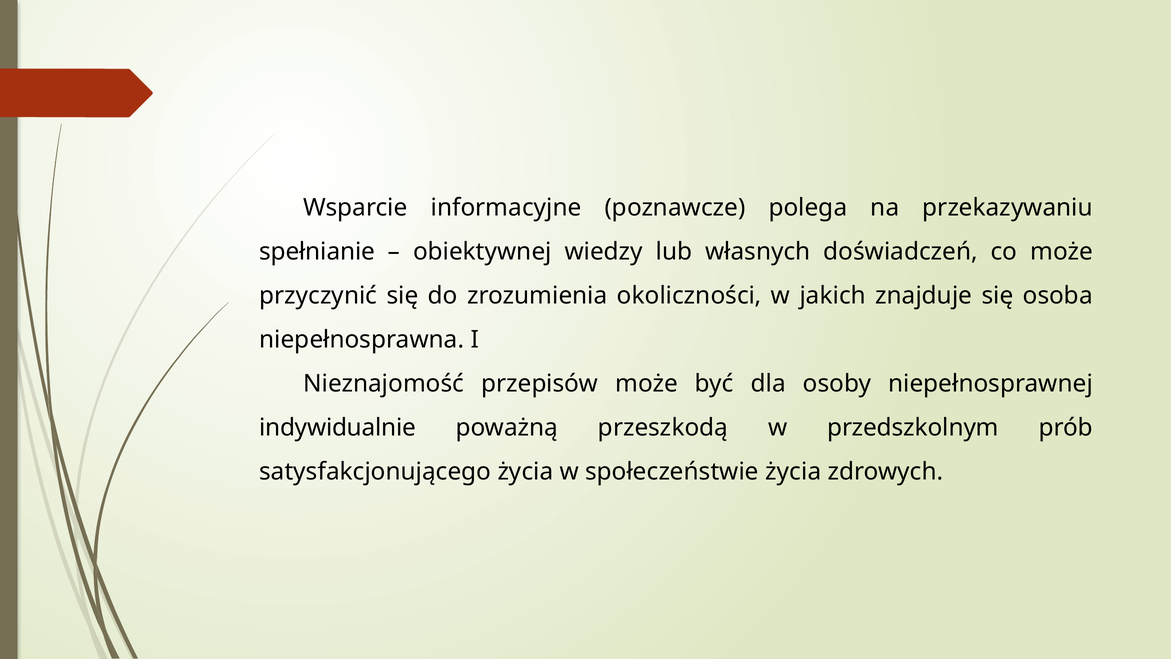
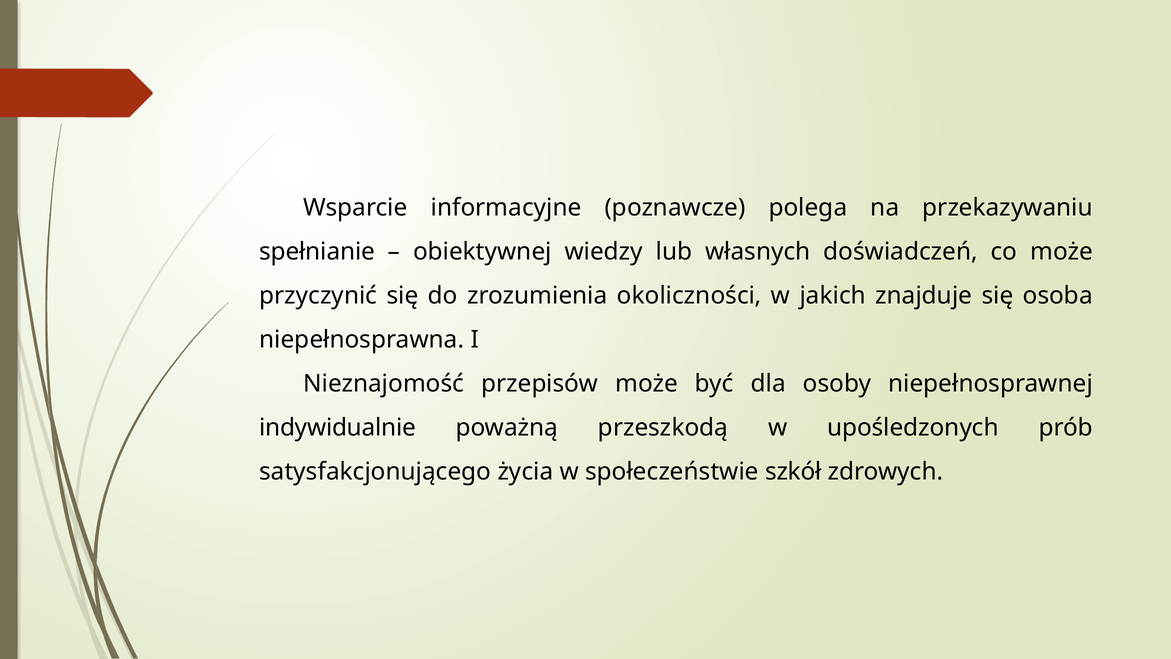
przedszkolnym: przedszkolnym -> upośledzonych
społeczeństwie życia: życia -> szkół
